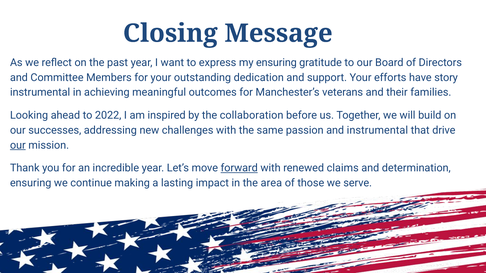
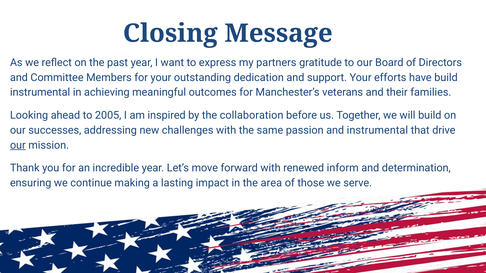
my ensuring: ensuring -> partners
have story: story -> build
2022: 2022 -> 2005
forward underline: present -> none
claims: claims -> inform
